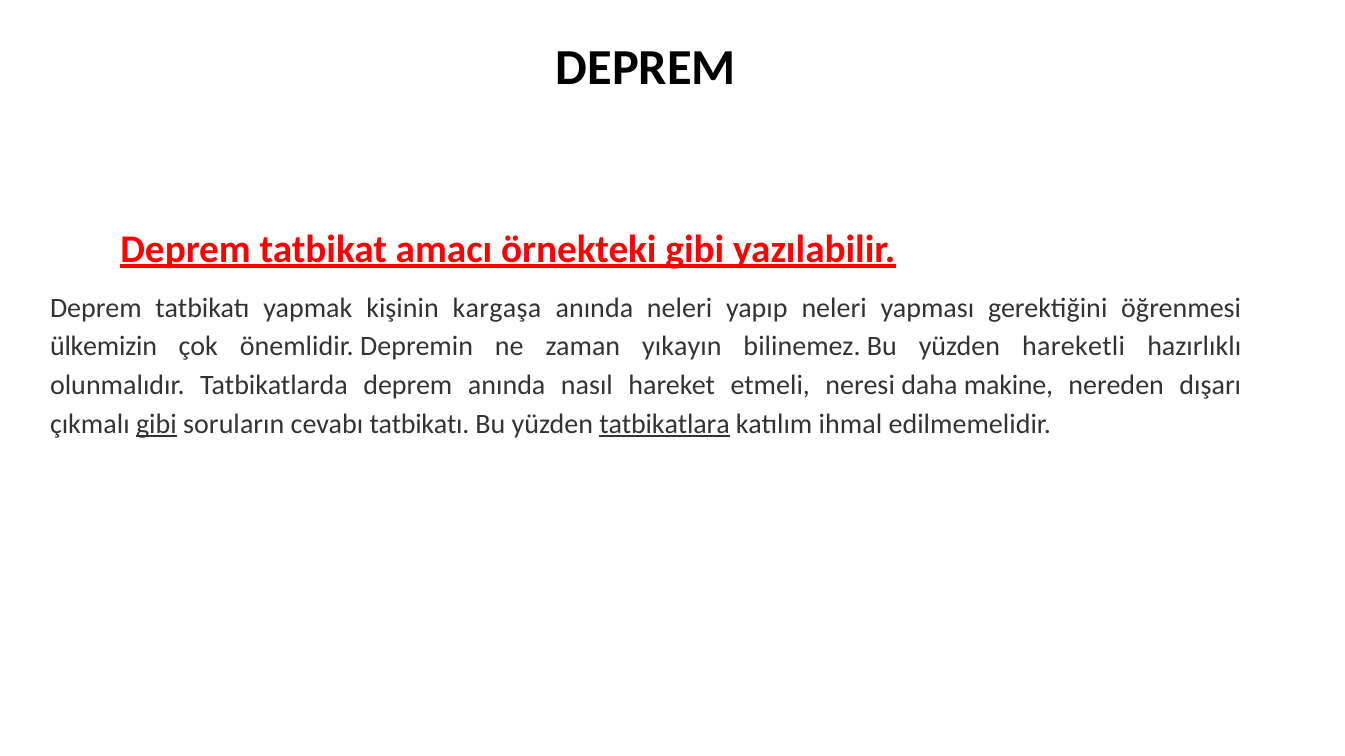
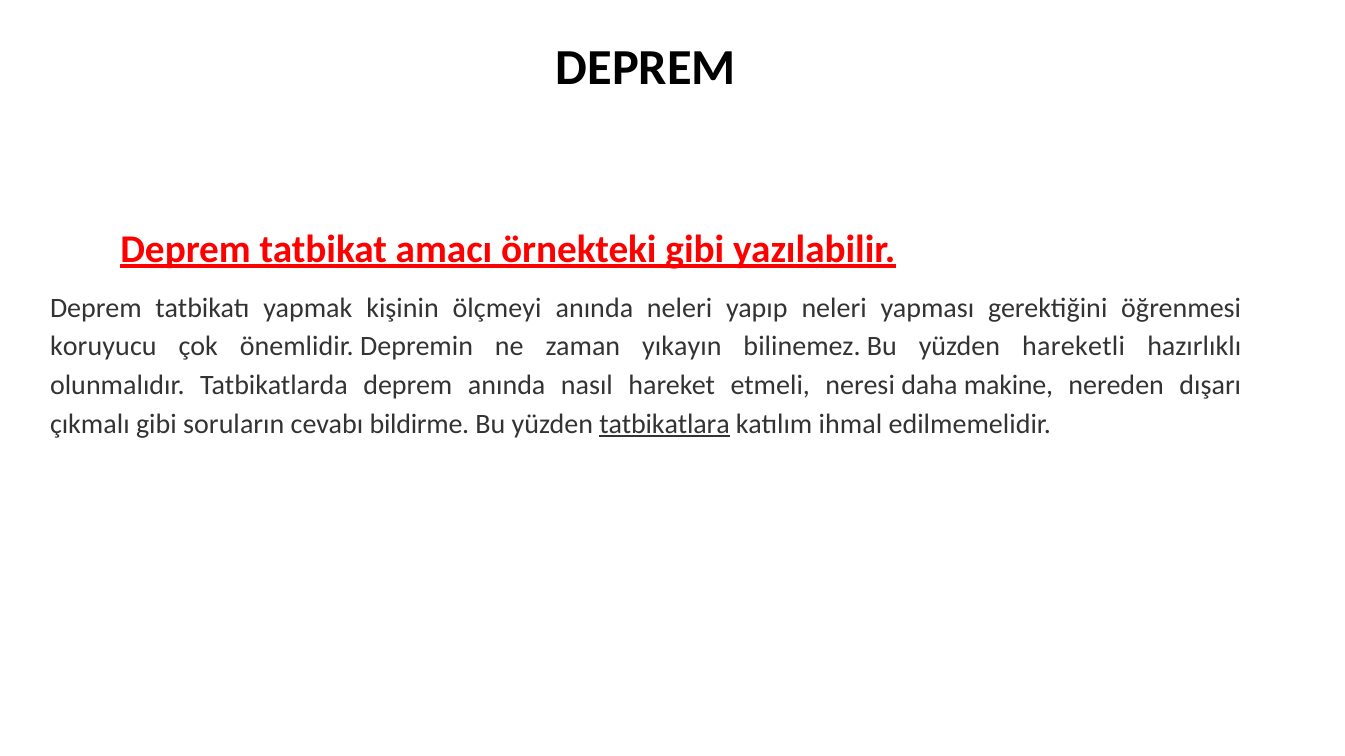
kargaşa: kargaşa -> ölçmeyi
ülkemizin: ülkemizin -> koruyucu
gibi at (156, 424) underline: present -> none
cevabı tatbikatı: tatbikatı -> bildirme
